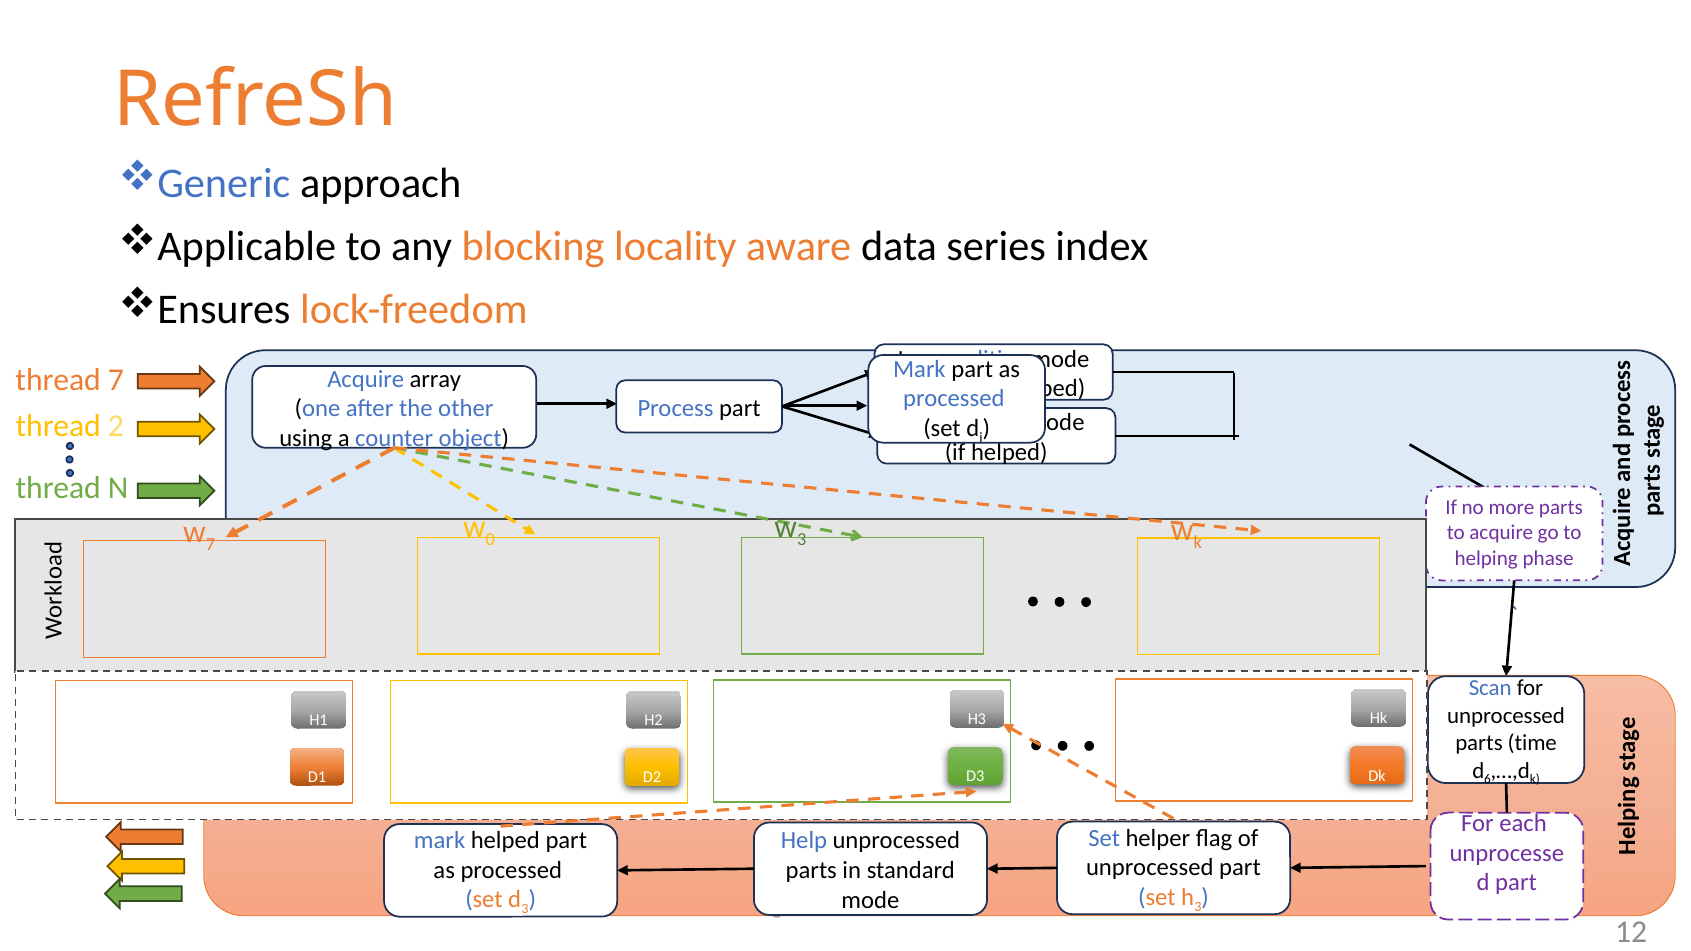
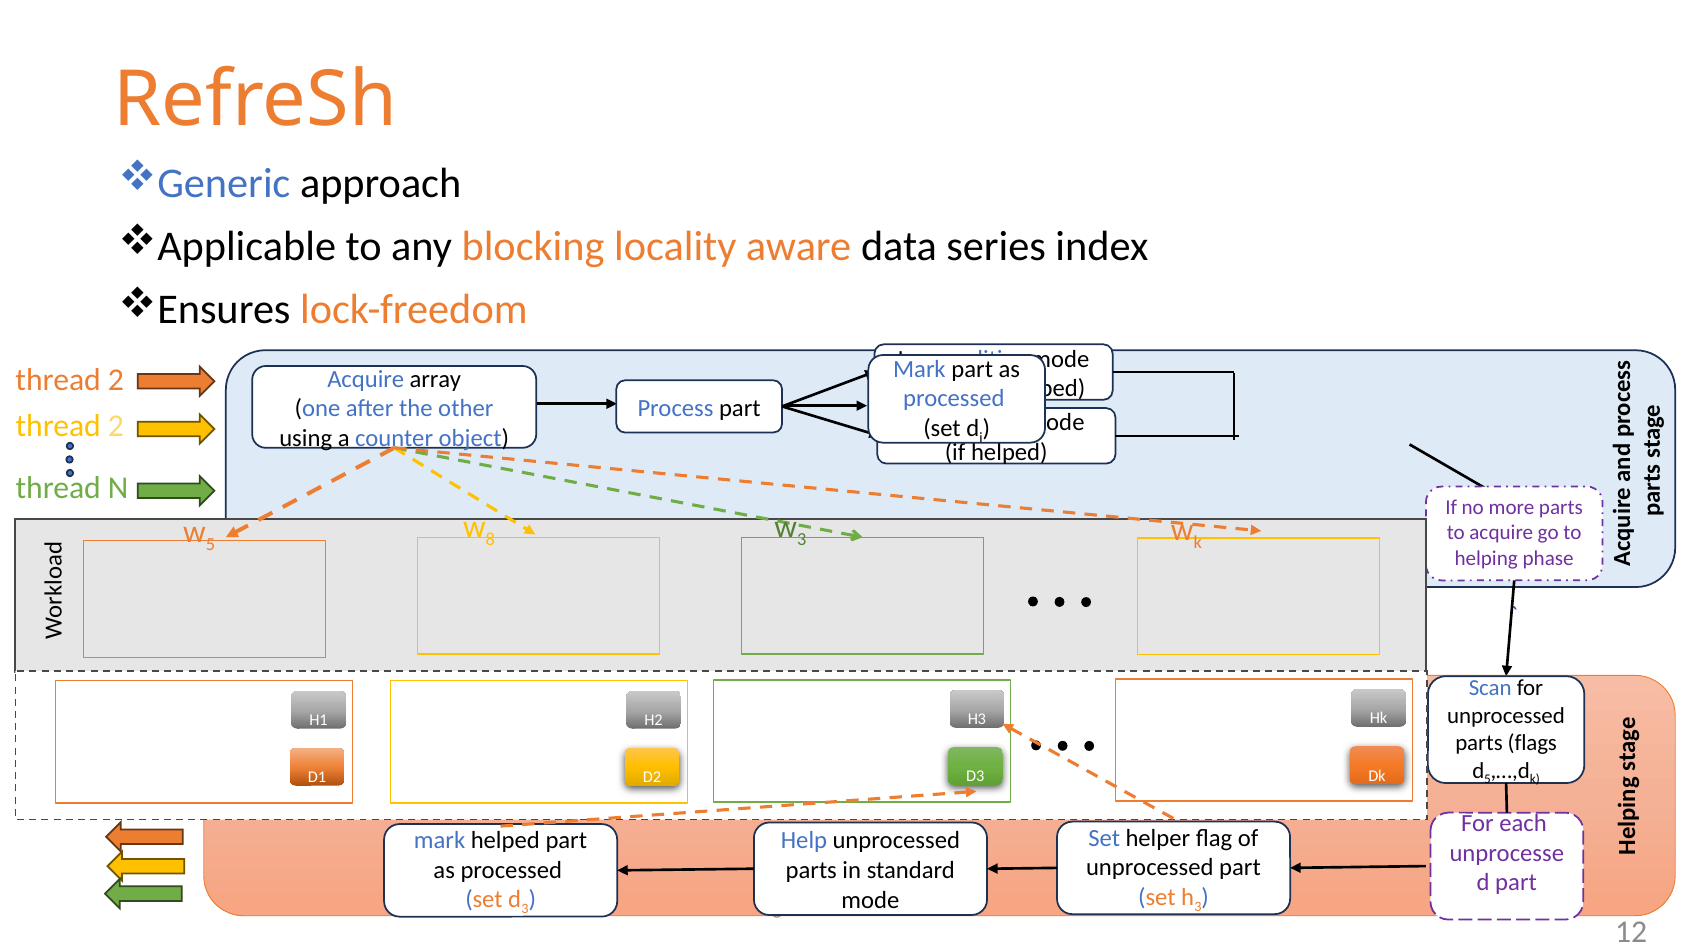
7 at (116, 380): 7 -> 2
0: 0 -> 8
7 at (210, 545): 7 -> 5
time: time -> flags
6 at (1488, 780): 6 -> 5
